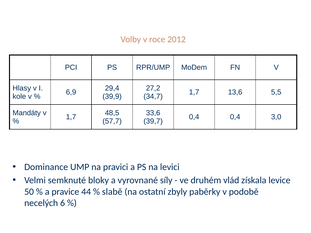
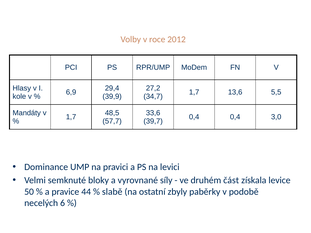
vlád: vlád -> část
